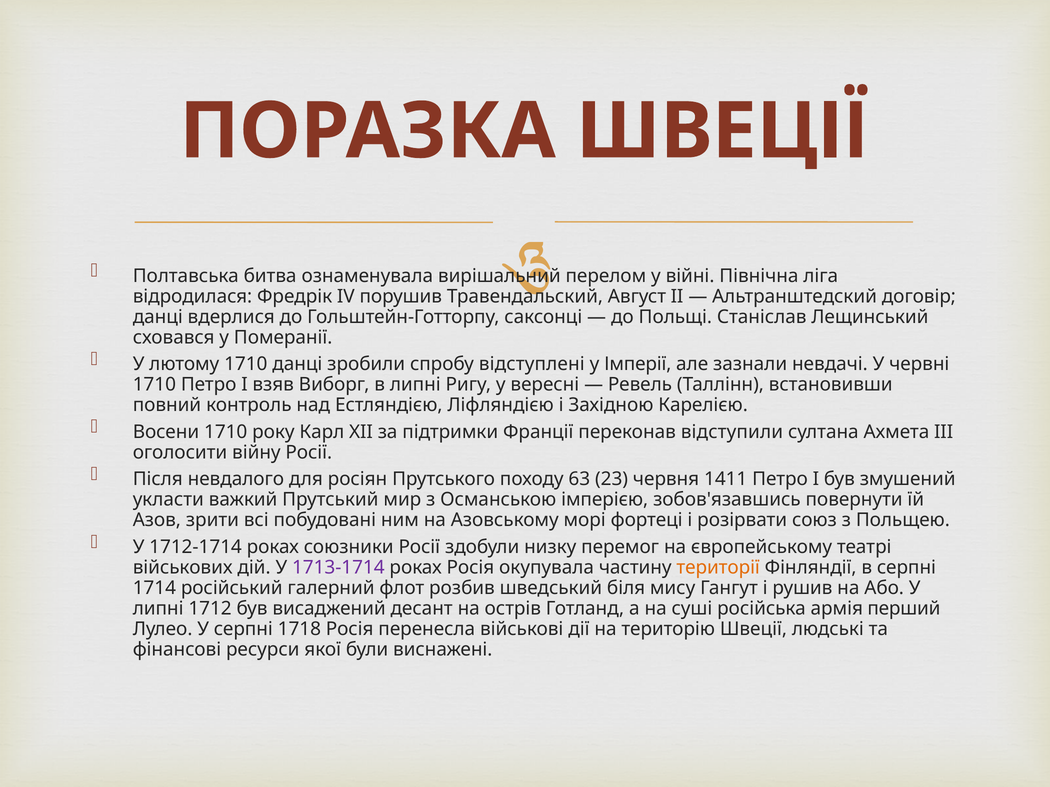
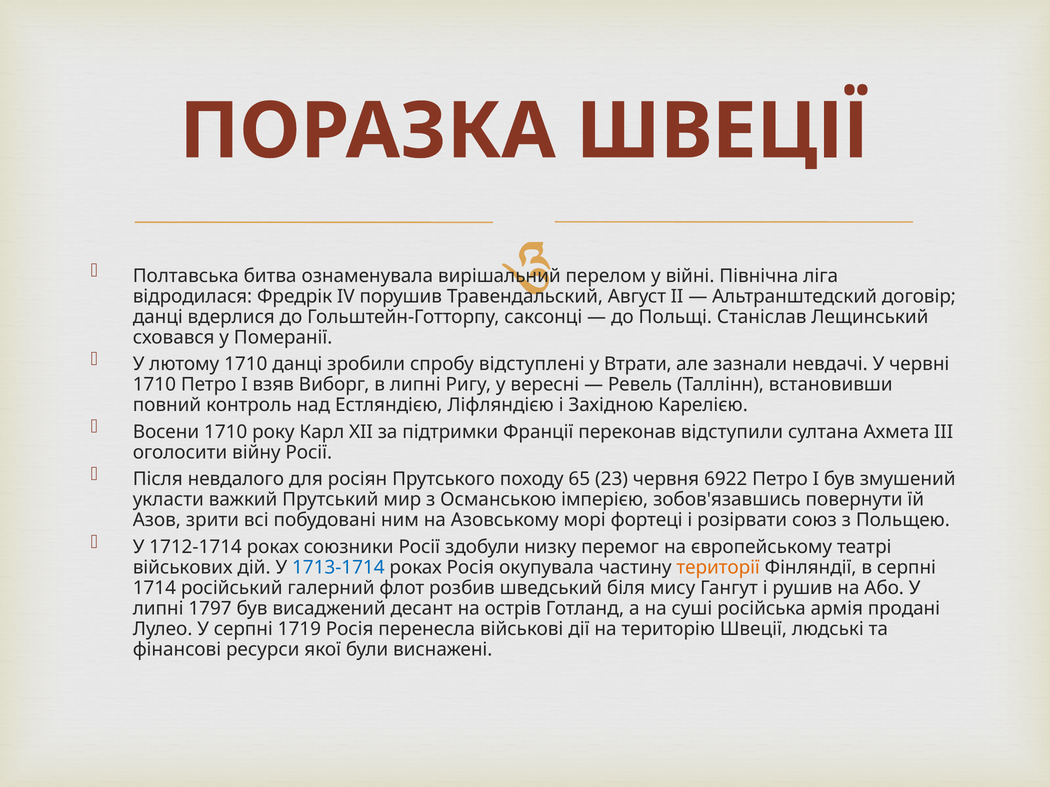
Імперії: Імперії -> Втрати
63: 63 -> 65
1411: 1411 -> 6922
1713-1714 colour: purple -> blue
1712: 1712 -> 1797
перший: перший -> продані
1718: 1718 -> 1719
